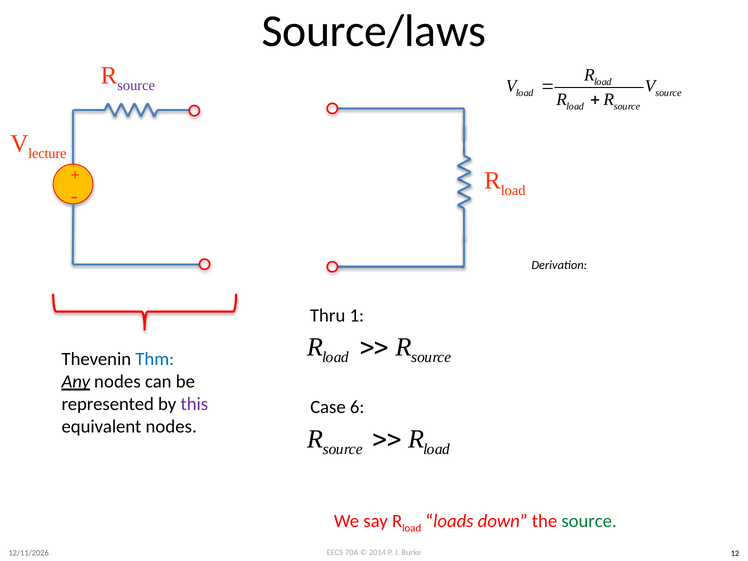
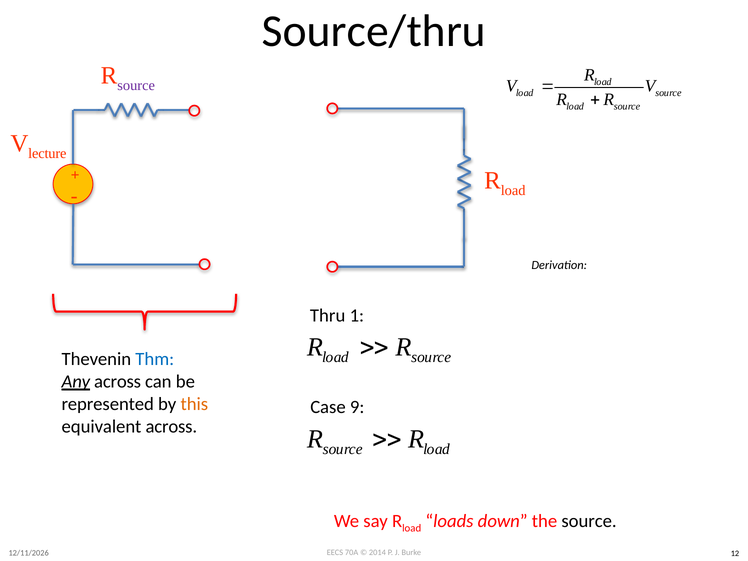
Source/laws: Source/laws -> Source/thru
Any nodes: nodes -> across
this colour: purple -> orange
6: 6 -> 9
equivalent nodes: nodes -> across
source at (589, 521) colour: green -> black
